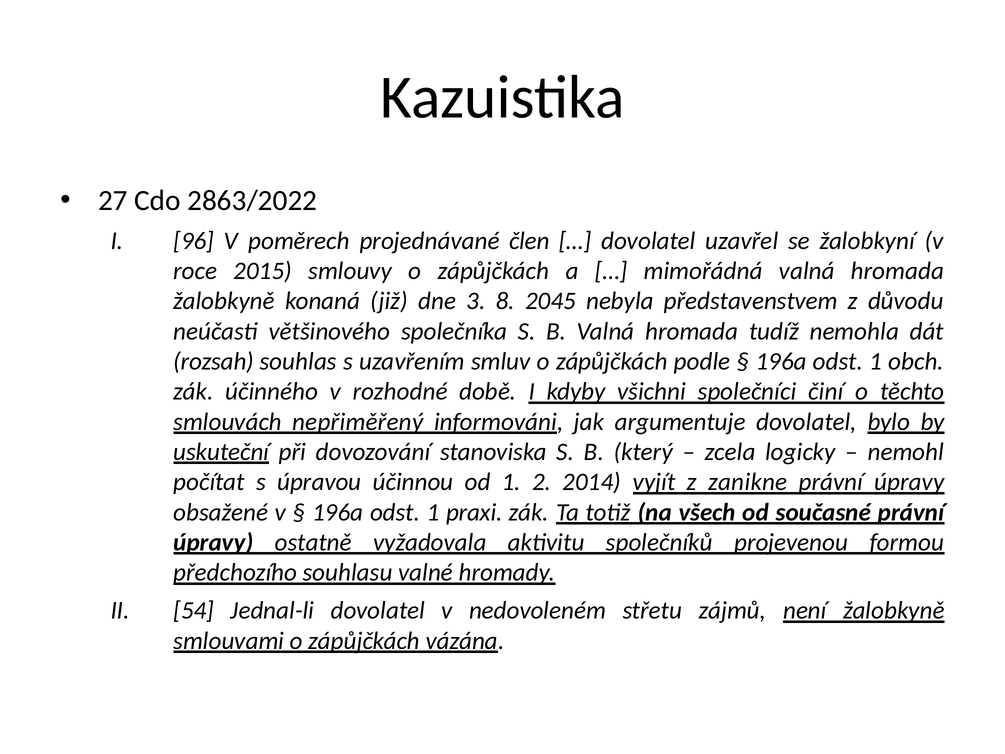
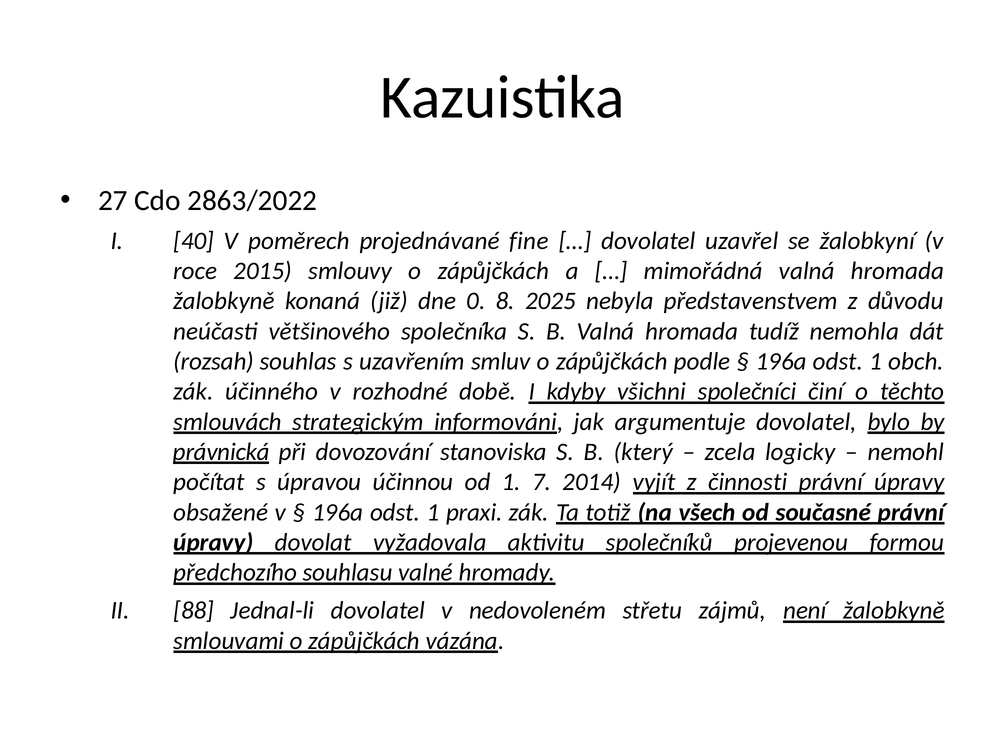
96: 96 -> 40
člen: člen -> fine
3: 3 -> 0
2045: 2045 -> 2025
nepřiměřený: nepřiměřený -> strategickým
uskuteční: uskuteční -> právnická
2: 2 -> 7
zanikne: zanikne -> činnosti
ostatně: ostatně -> dovolat
54: 54 -> 88
